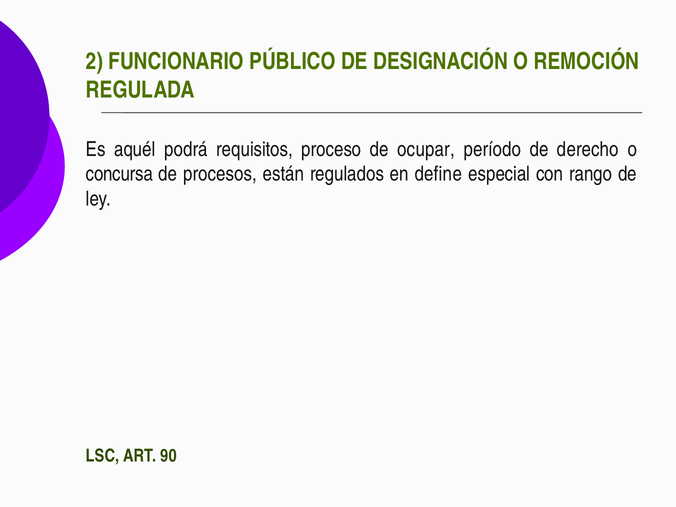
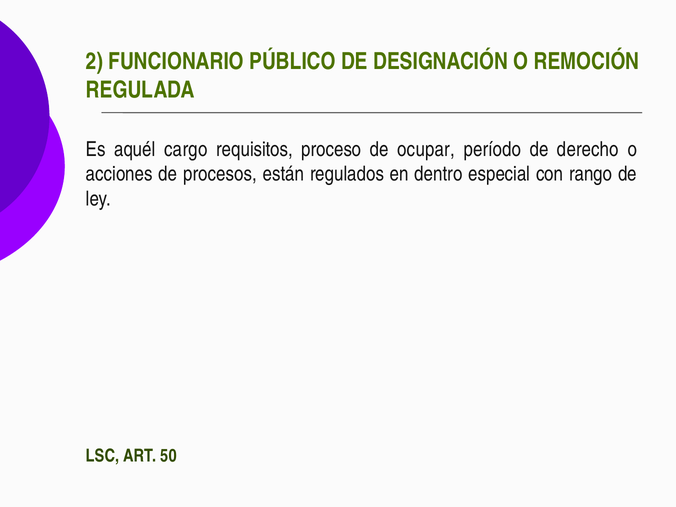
podrá: podrá -> cargo
concursa: concursa -> acciones
define: define -> dentro
90: 90 -> 50
